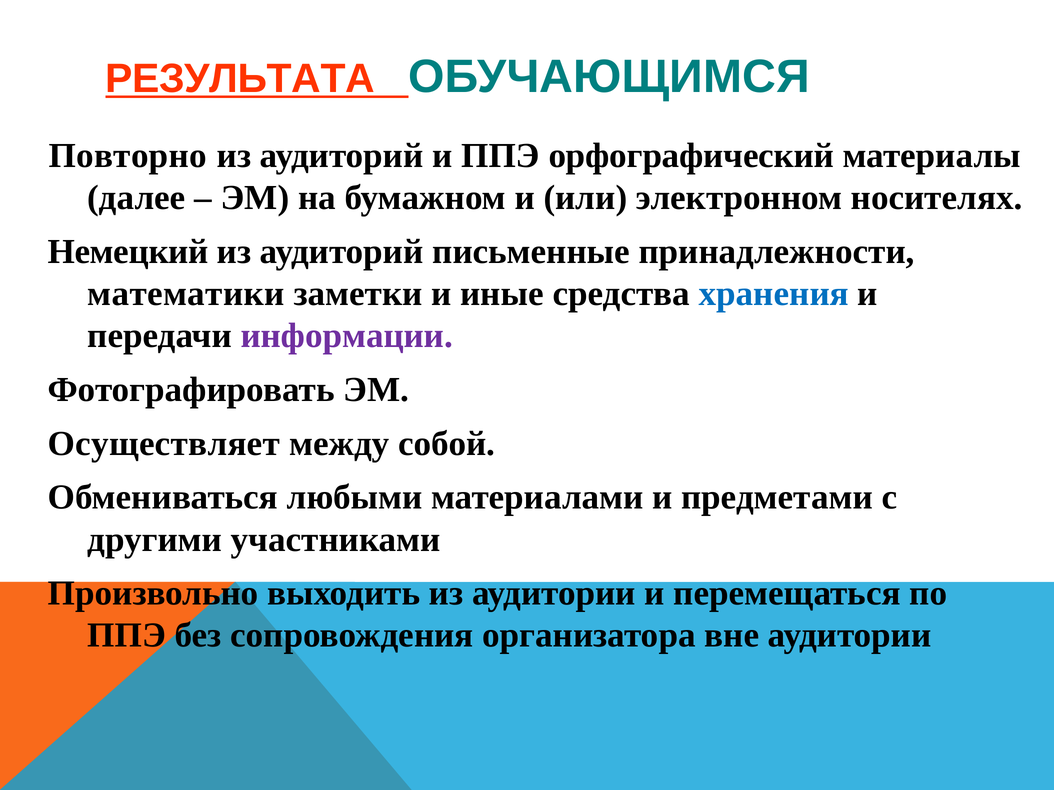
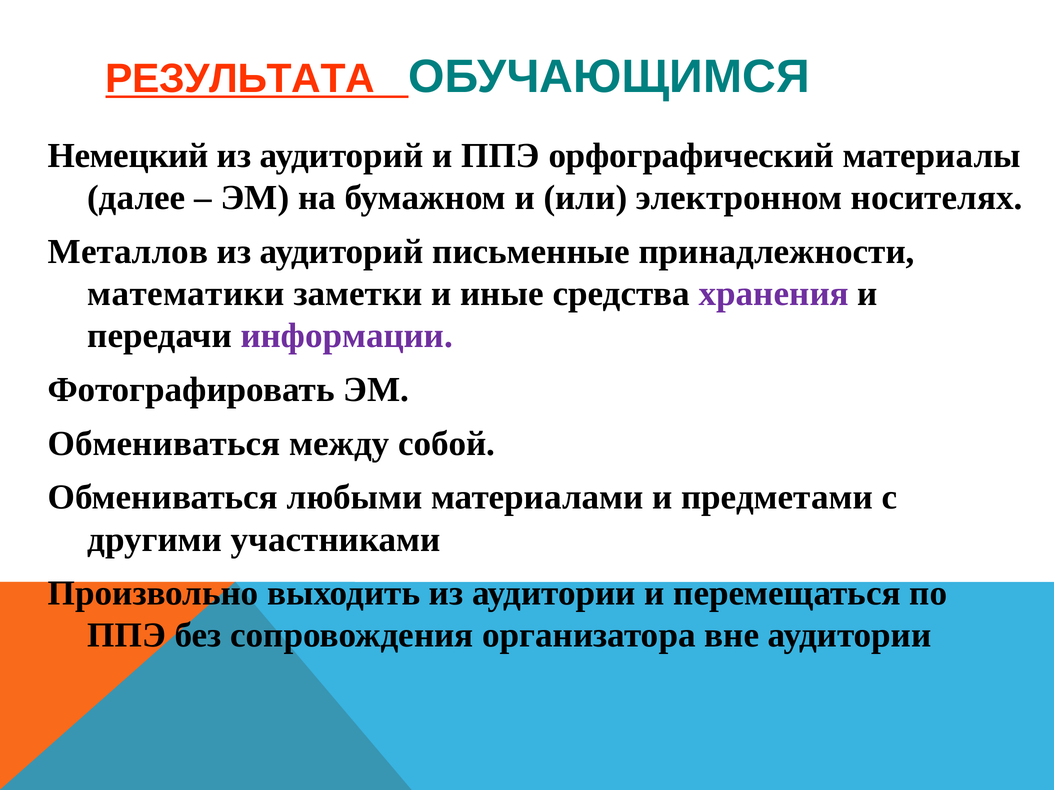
Повторно: Повторно -> Немецкий
Немецкий: Немецкий -> Металлов
хранения colour: blue -> purple
Осуществляет at (164, 444): Осуществляет -> Обмениваться
